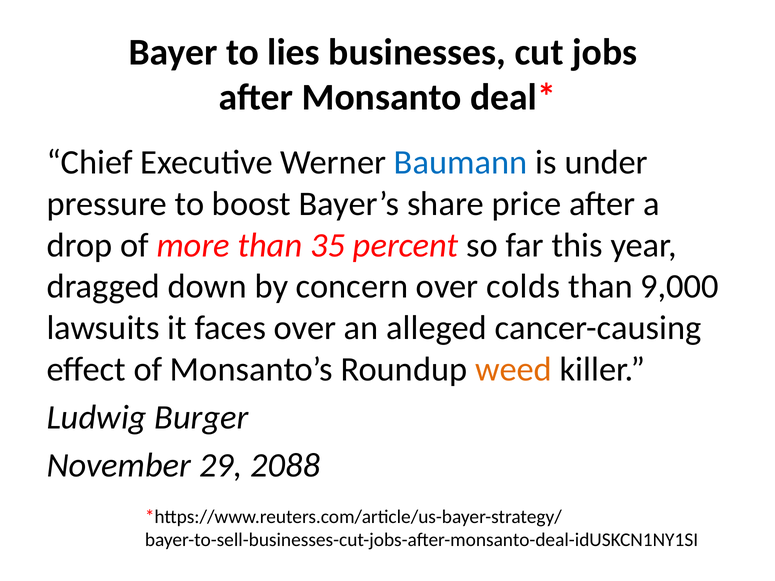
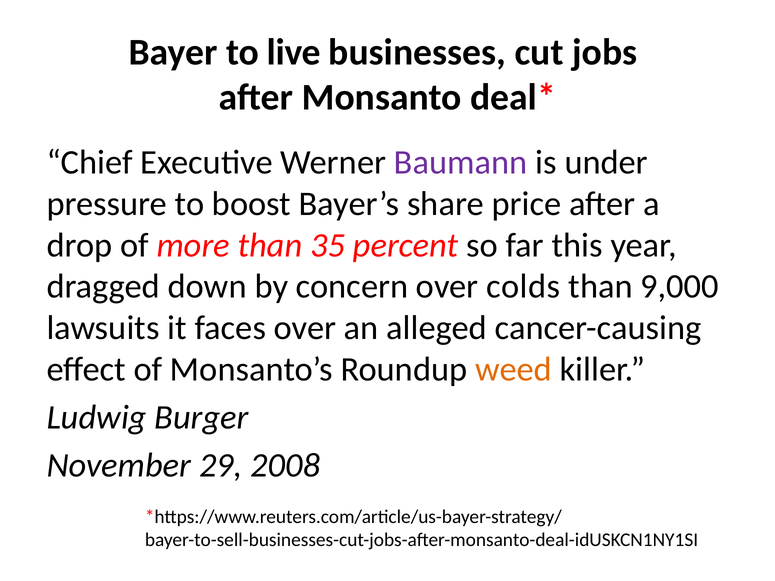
lies: lies -> live
Baumann colour: blue -> purple
2088: 2088 -> 2008
